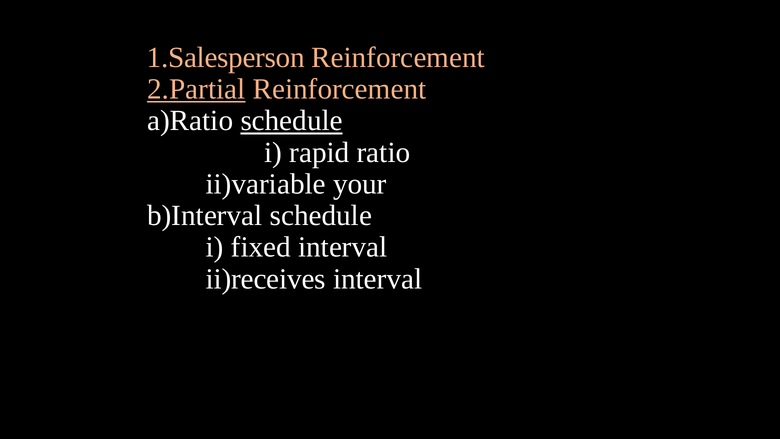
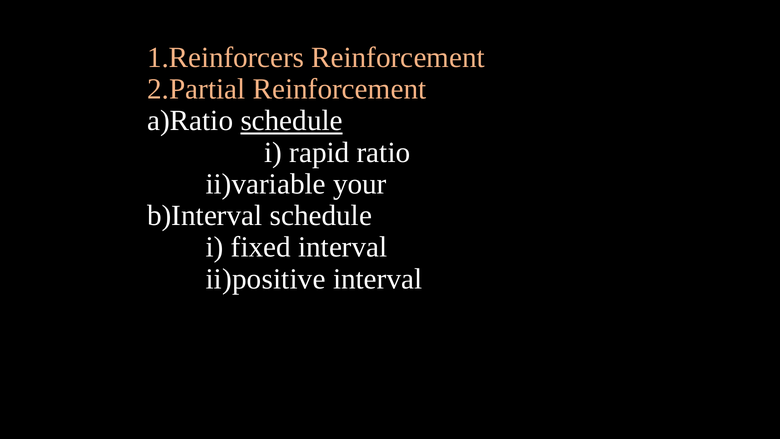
1.Salesperson: 1.Salesperson -> 1.Reinforcers
2.Partial underline: present -> none
ii)receives: ii)receives -> ii)positive
